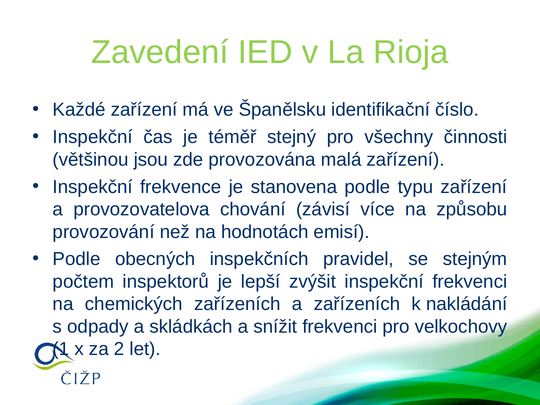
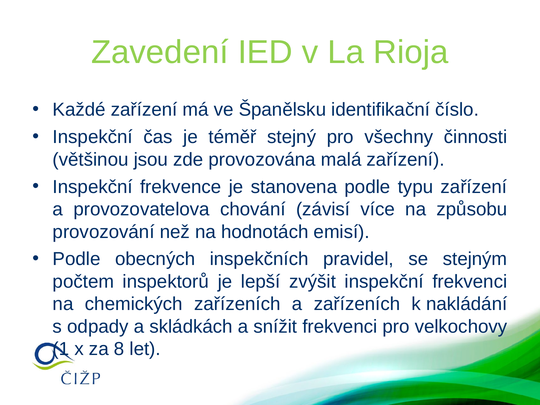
2: 2 -> 8
